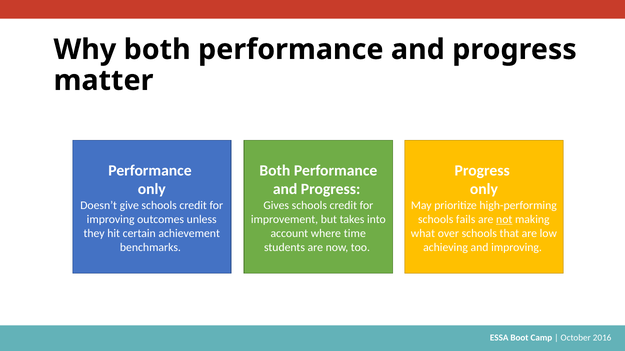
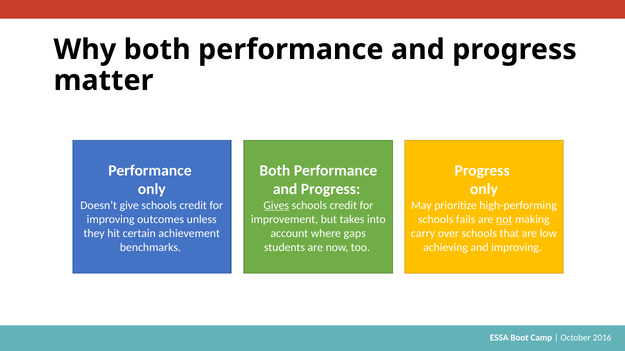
Gives underline: none -> present
time: time -> gaps
what: what -> carry
